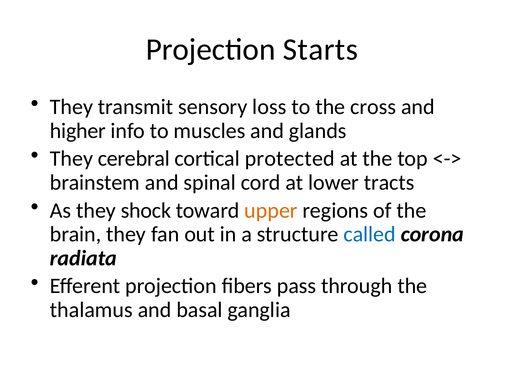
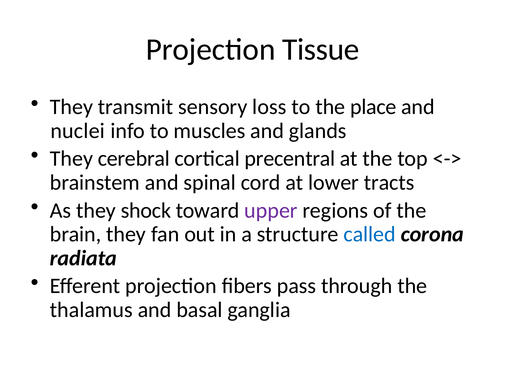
Starts: Starts -> Tissue
cross: cross -> place
higher: higher -> nuclei
protected: protected -> precentral
upper colour: orange -> purple
